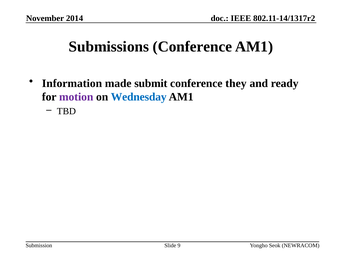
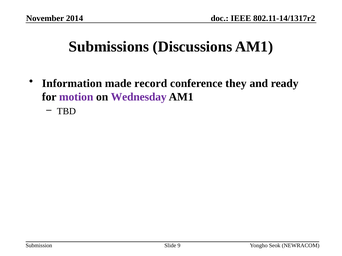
Submissions Conference: Conference -> Discussions
submit: submit -> record
Wednesday colour: blue -> purple
